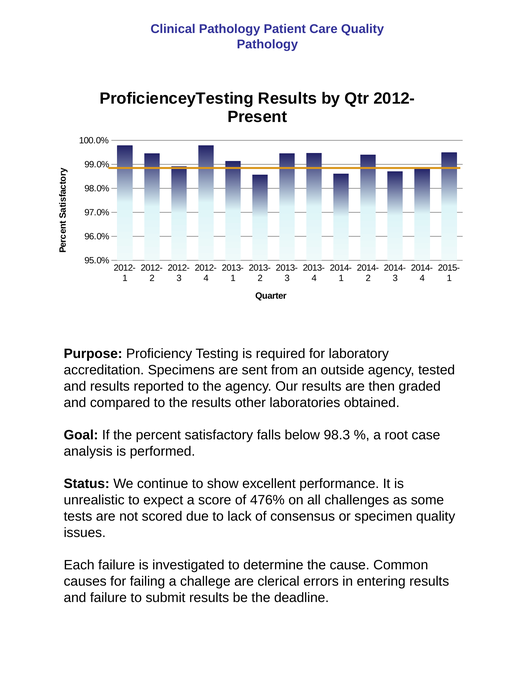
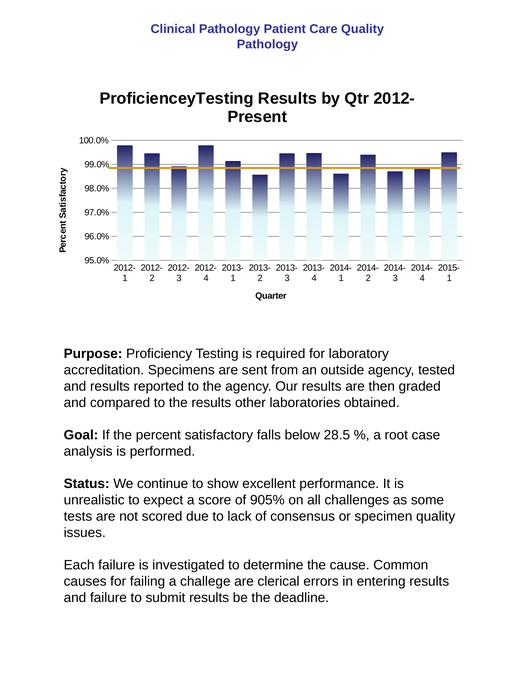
98.3: 98.3 -> 28.5
476%: 476% -> 905%
